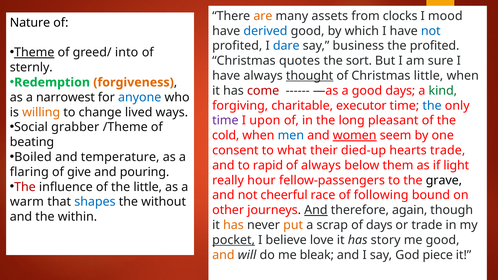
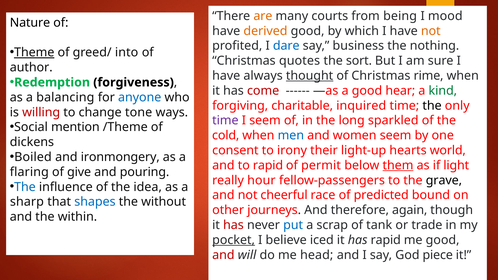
assets: assets -> courts
clocks: clocks -> being
derived colour: blue -> orange
not at (431, 31) colour: blue -> orange
the profited: profited -> nothing
sternly: sternly -> author
Christmas little: little -> rime
forgiveness colour: orange -> black
good days: days -> hear
narrowest: narrowest -> balancing
executor: executor -> inquired
the at (432, 106) colour: blue -> black
willing colour: orange -> red
lived: lived -> tone
I upon: upon -> seem
pleasant: pleasant -> sparkled
grabber: grabber -> mention
women underline: present -> none
beating: beating -> dickens
what: what -> irony
died-up: died-up -> light-up
hearts trade: trade -> world
temperature: temperature -> ironmongery
of always: always -> permit
them underline: none -> present
The at (25, 187) colour: red -> blue
the little: little -> idea
following: following -> predicted
warm: warm -> sharp
And at (316, 210) underline: present -> none
has at (233, 225) colour: orange -> red
put colour: orange -> blue
of days: days -> tank
love: love -> iced
has story: story -> rapid
and at (223, 255) colour: orange -> red
bleak: bleak -> head
